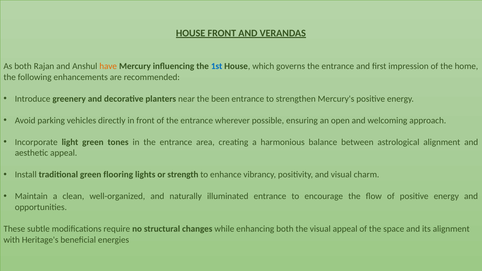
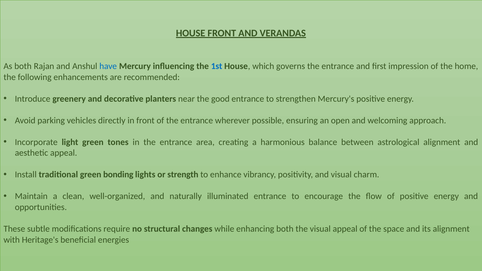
have colour: orange -> blue
been: been -> good
flooring: flooring -> bonding
